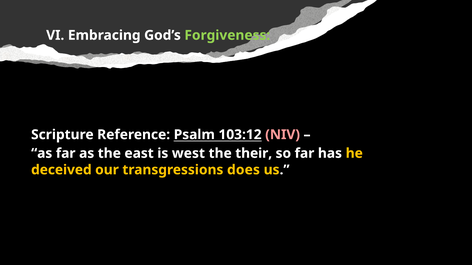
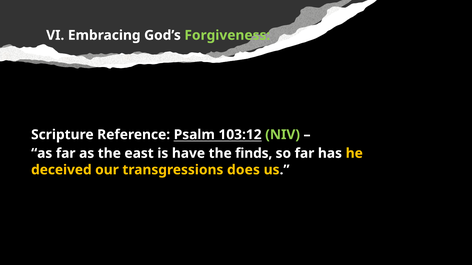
NIV colour: pink -> light green
west: west -> have
their: their -> finds
